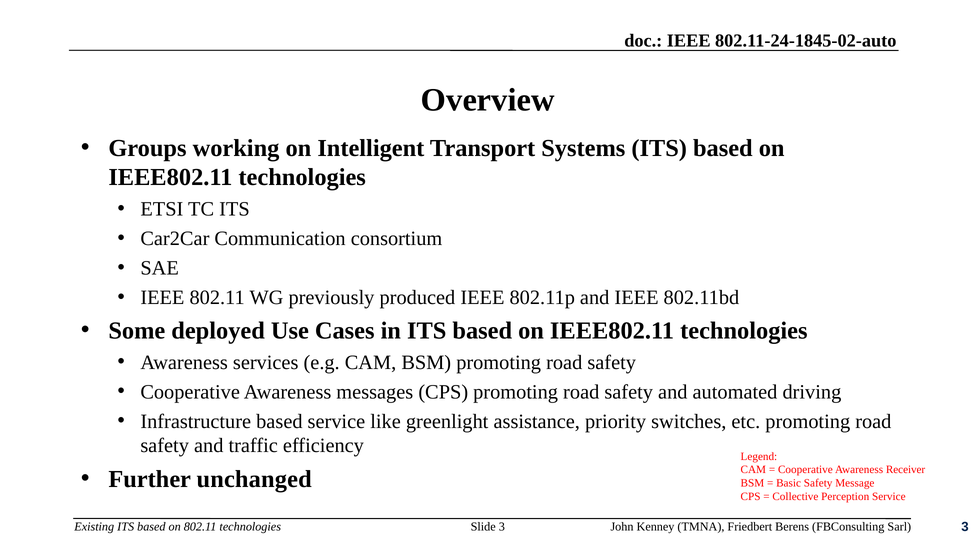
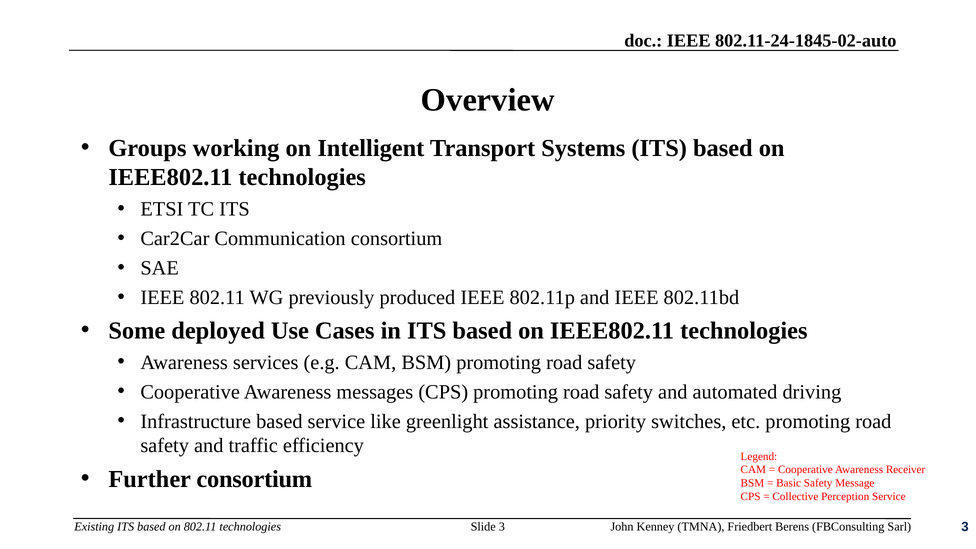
Further unchanged: unchanged -> consortium
